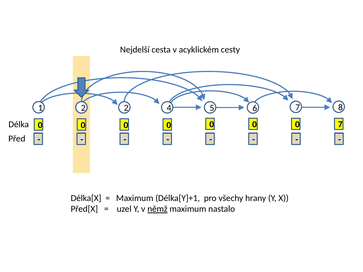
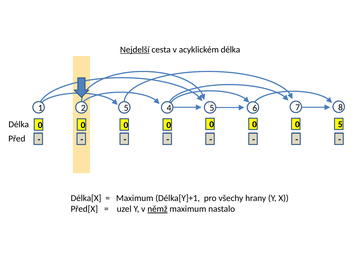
Nejdelší underline: none -> present
acyklickém cesty: cesty -> délka
2 2: 2 -> 5
0 7: 7 -> 5
